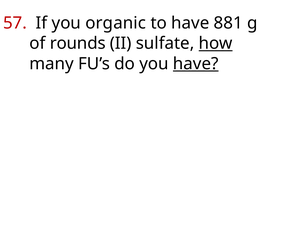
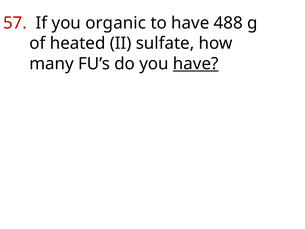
881: 881 -> 488
rounds: rounds -> heated
how underline: present -> none
